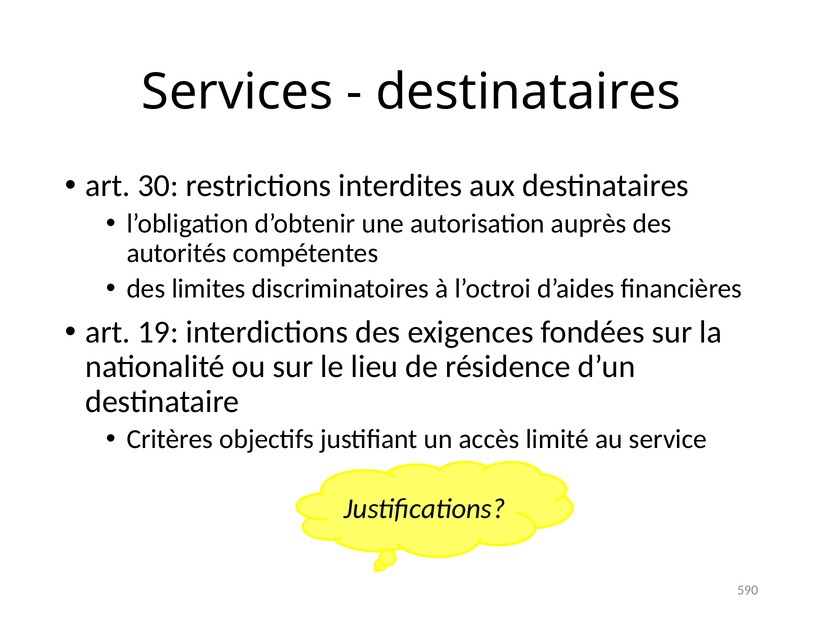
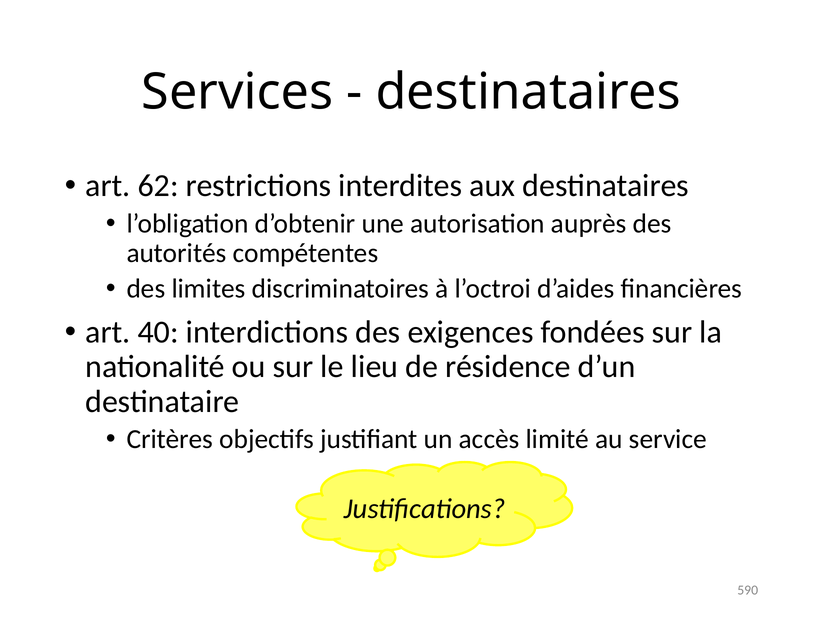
30: 30 -> 62
19: 19 -> 40
